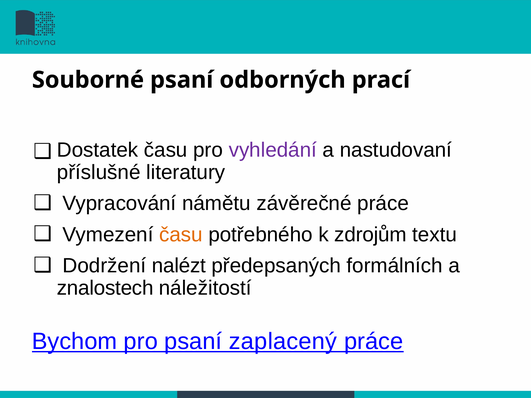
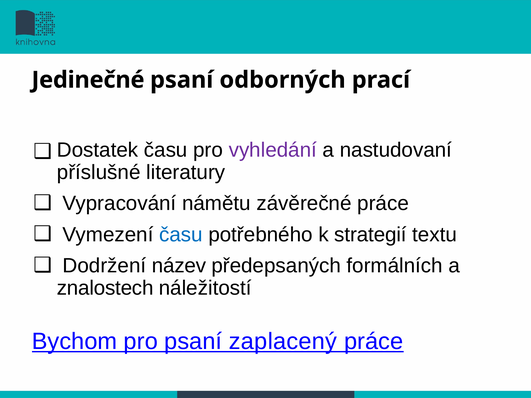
Souborné: Souborné -> Jedinečné
času at (181, 235) colour: orange -> blue
zdrojům: zdrojům -> strategií
nalézt: nalézt -> název
